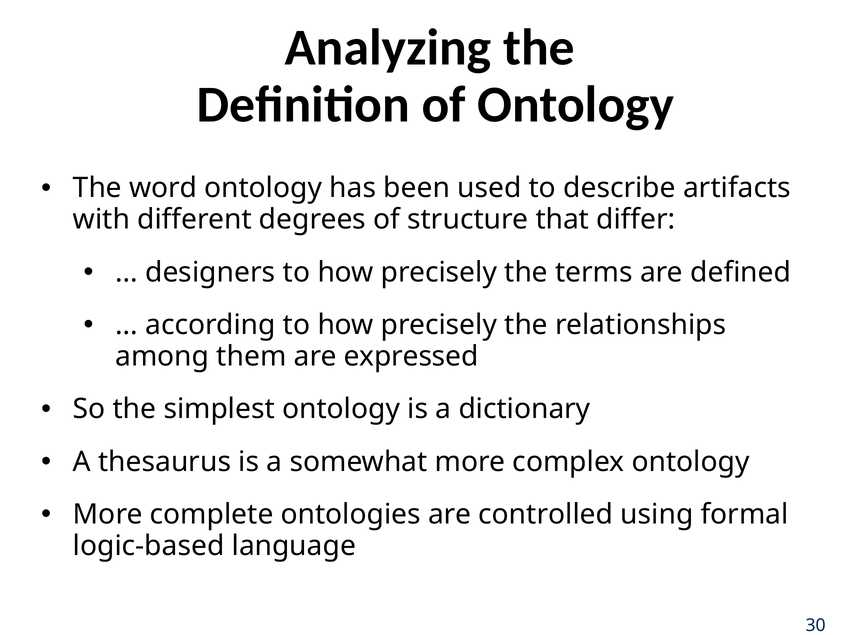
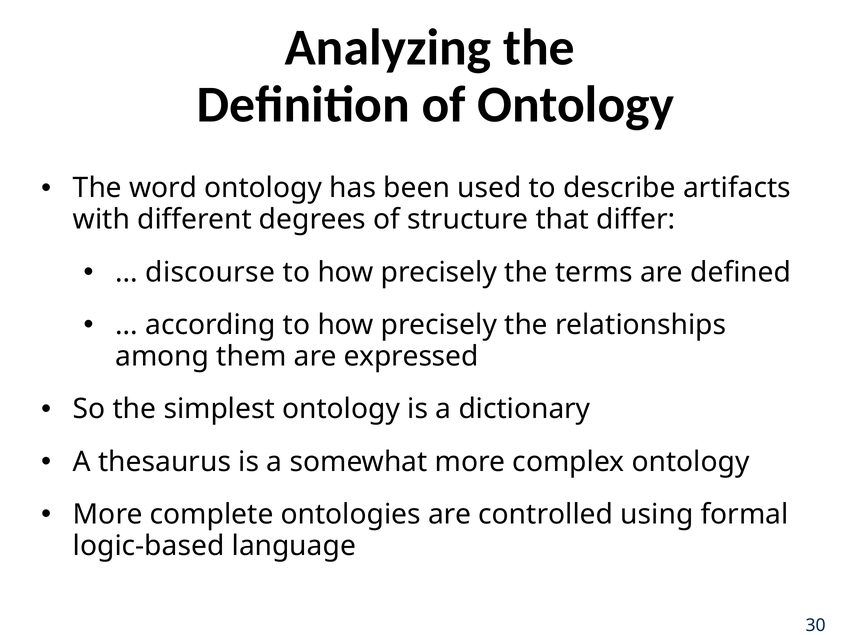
designers: designers -> discourse
